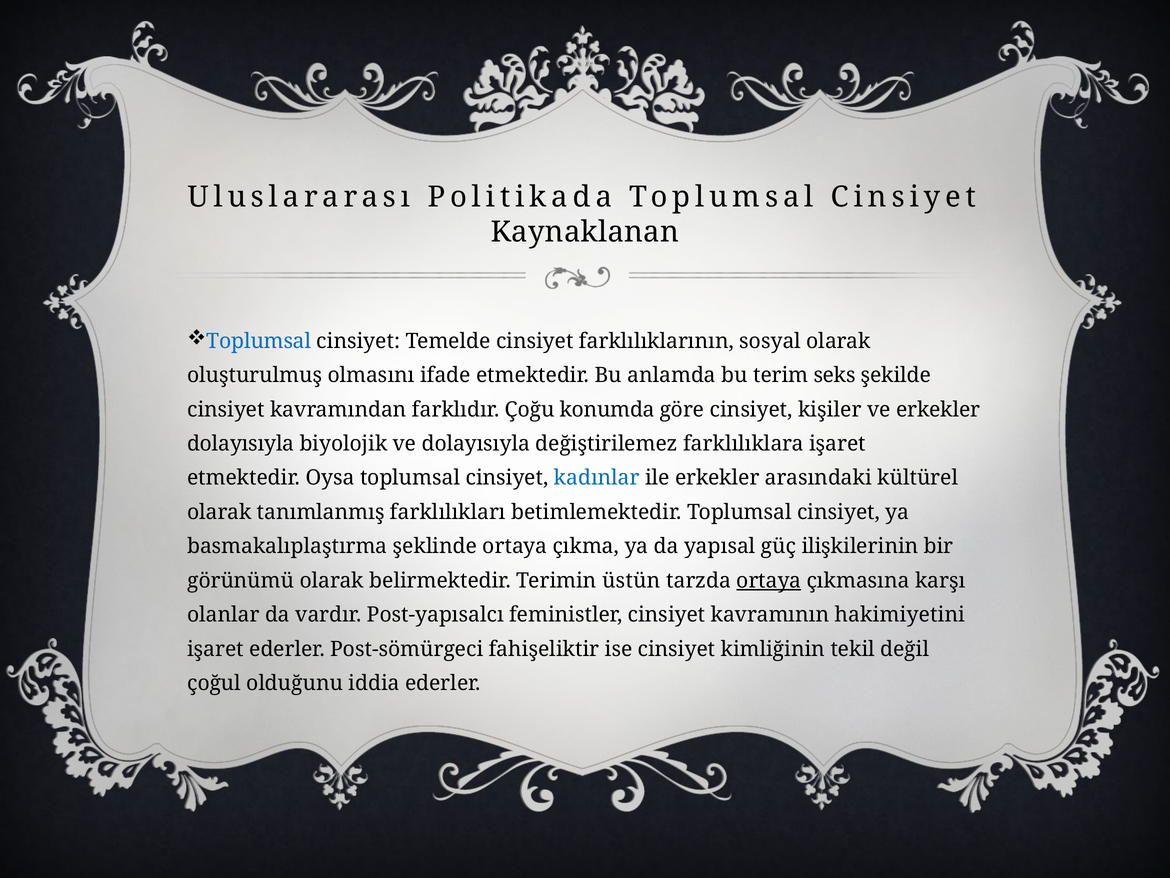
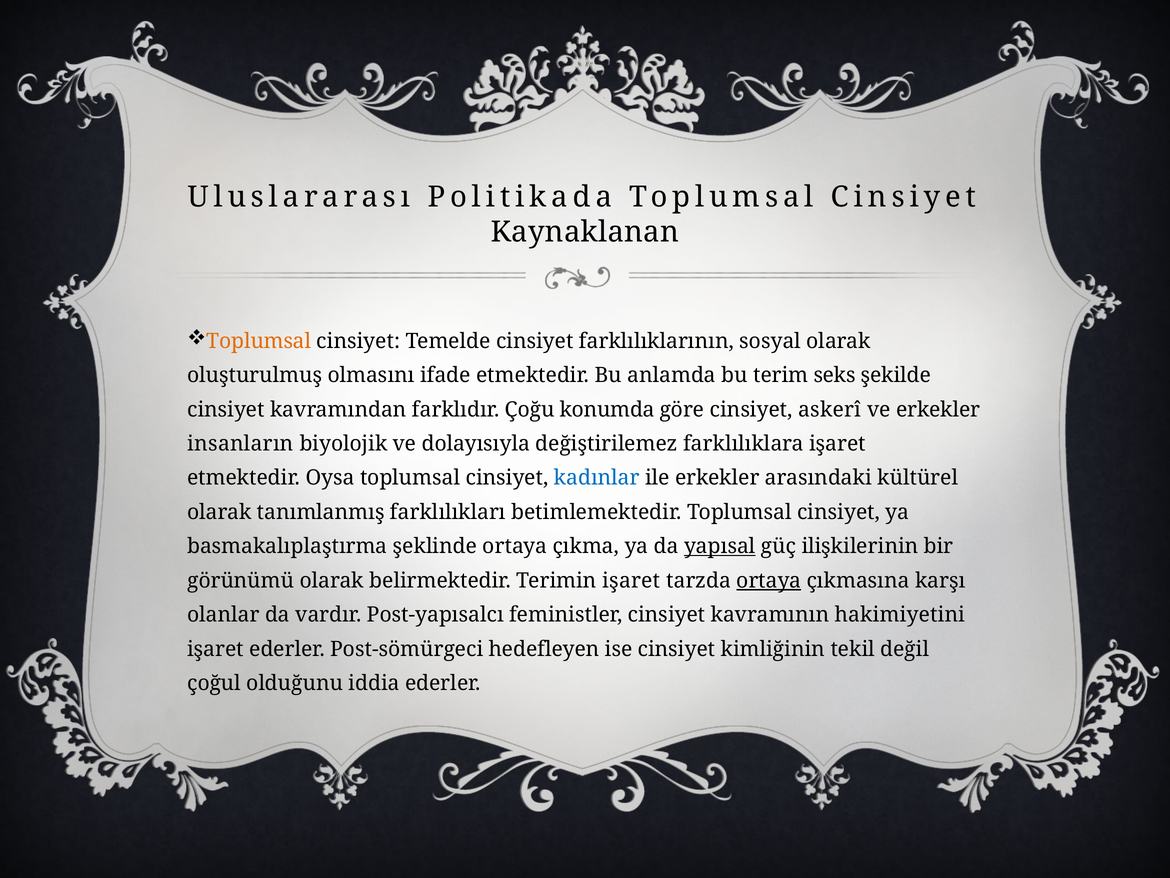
Toplumsal at (259, 341) colour: blue -> orange
kişiler: kişiler -> askerî
dolayısıyla at (241, 444): dolayısıyla -> insanların
yapısal underline: none -> present
Terimin üstün: üstün -> işaret
fahişeliktir: fahişeliktir -> hedefleyen
